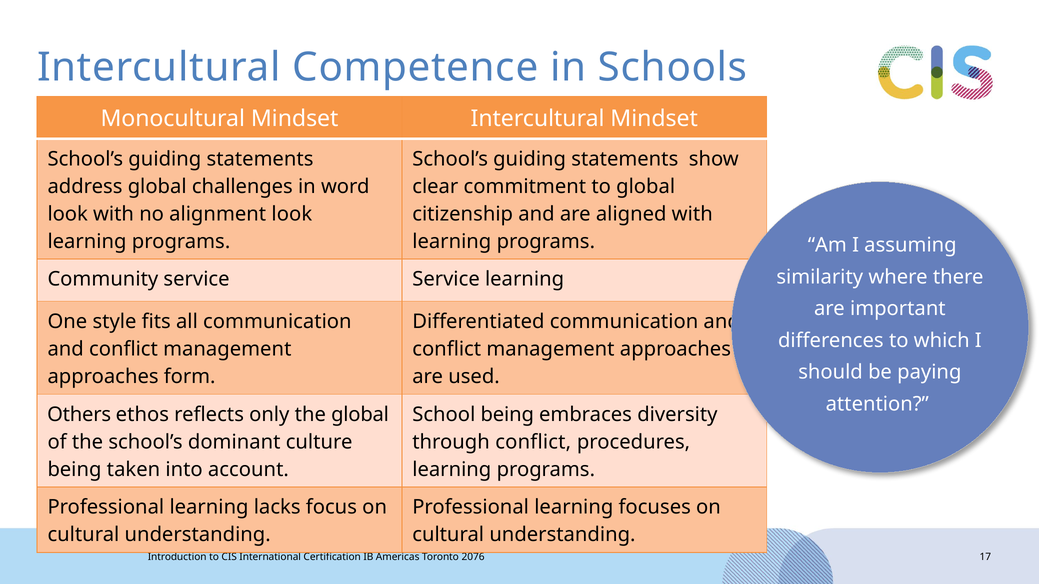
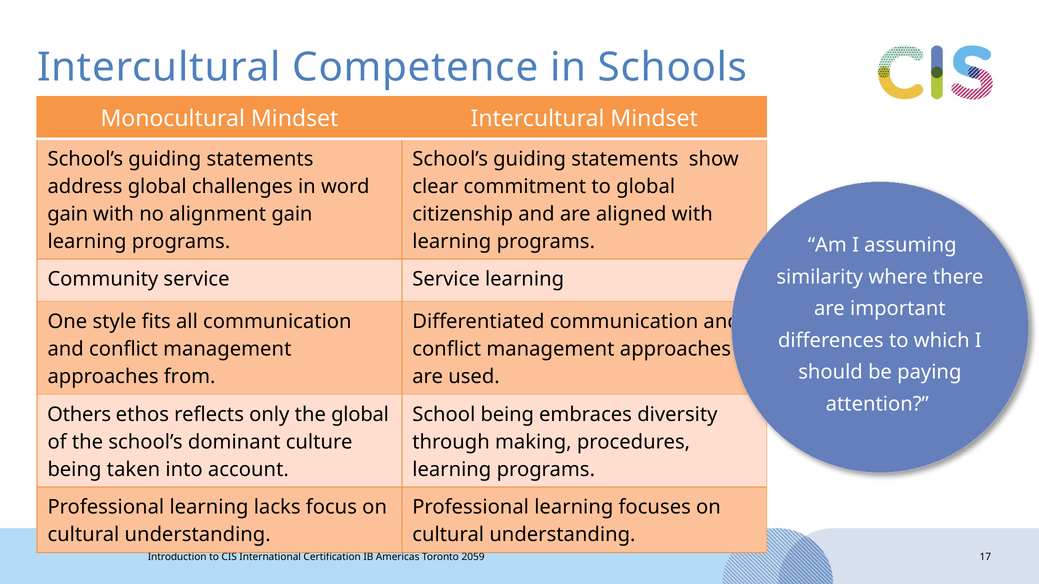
look at (68, 214): look -> gain
alignment look: look -> gain
form: form -> from
through conflict: conflict -> making
2076: 2076 -> 2059
